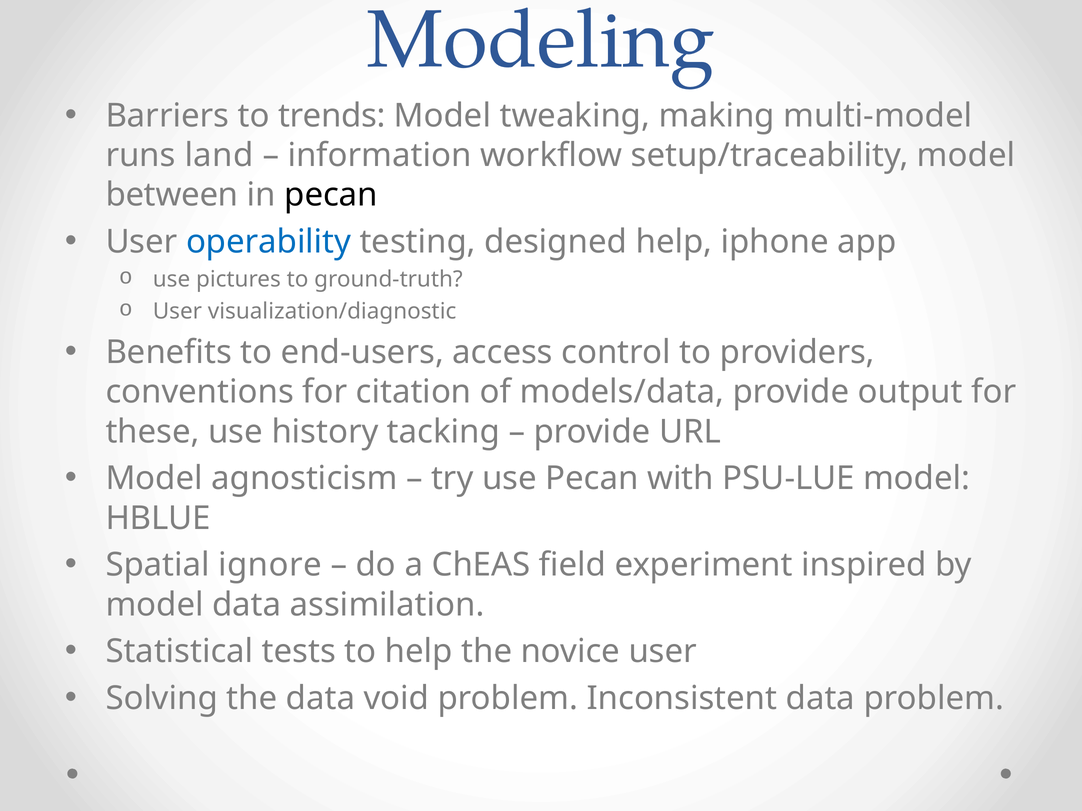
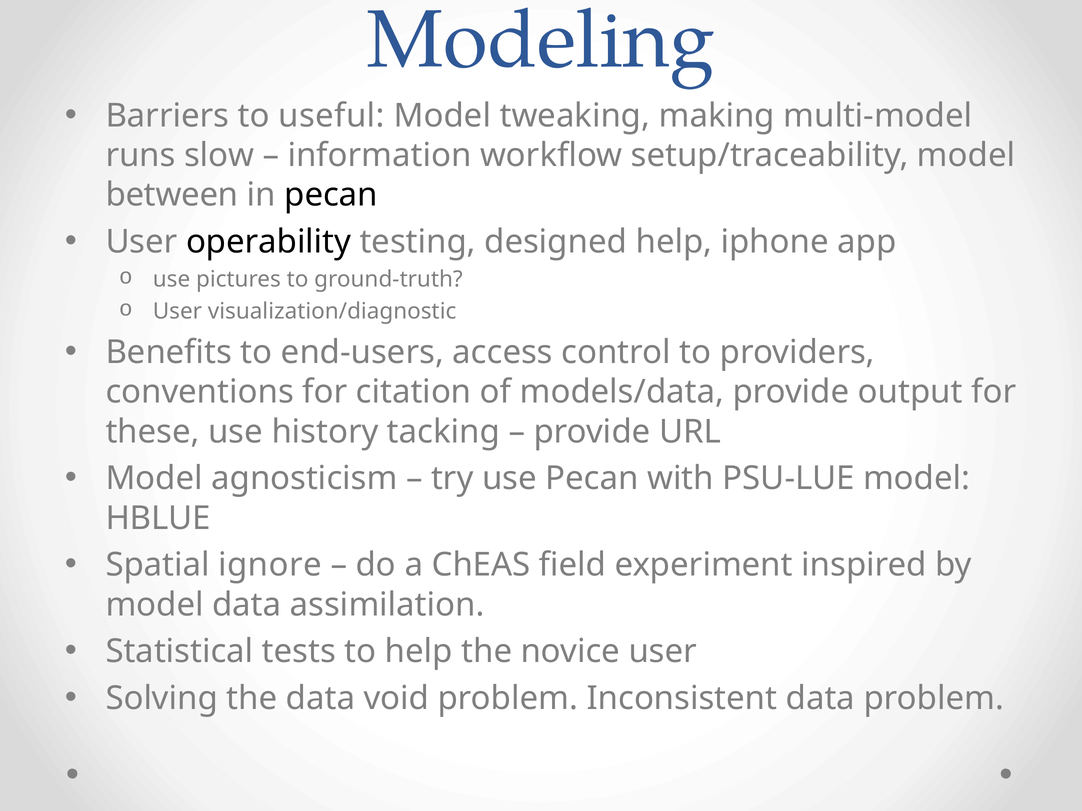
trends: trends -> useful
land: land -> slow
operability colour: blue -> black
